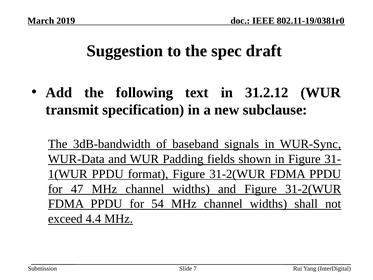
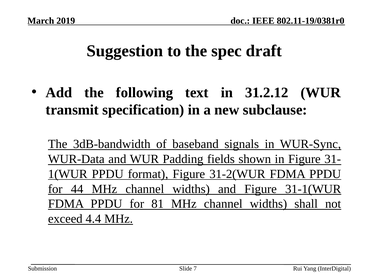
47: 47 -> 44
and Figure 31-2(WUR: 31-2(WUR -> 31-1(WUR
54: 54 -> 81
